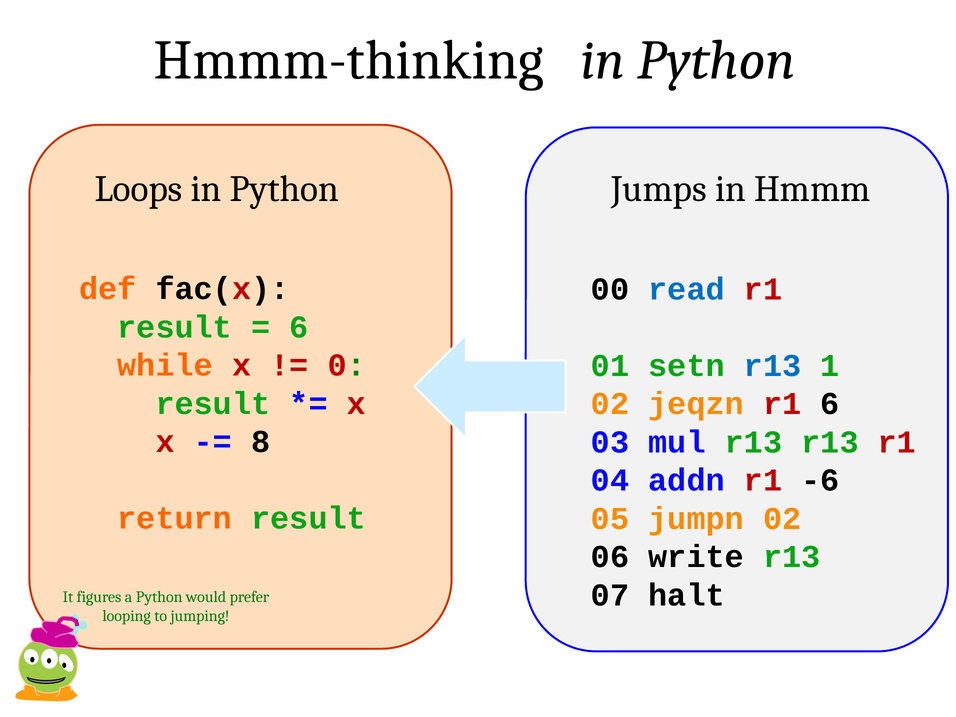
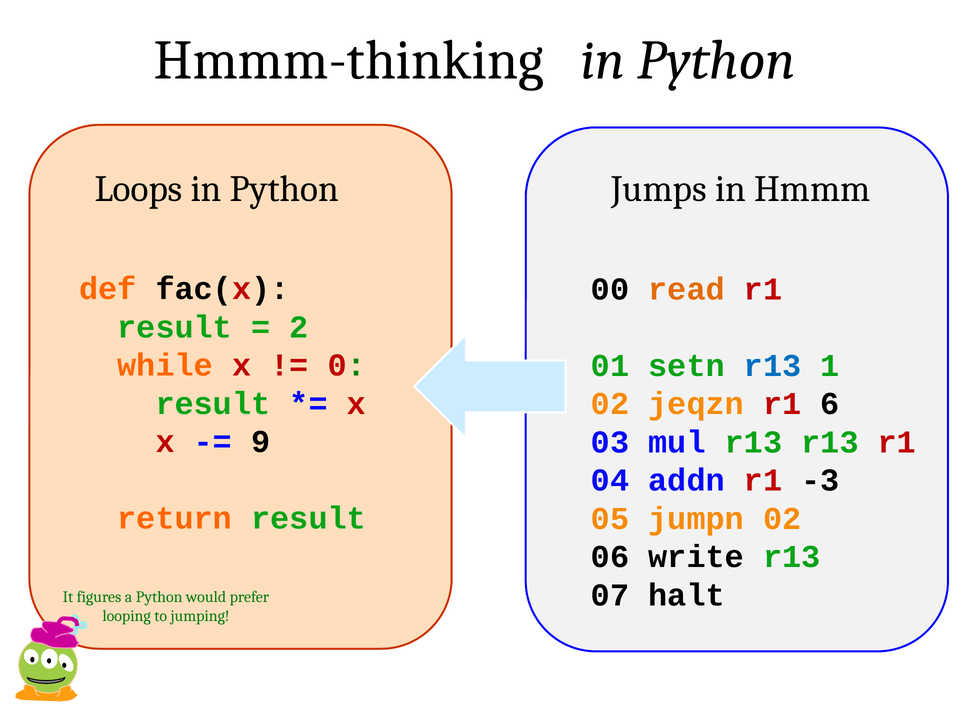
read colour: blue -> orange
6 at (299, 327): 6 -> 2
8: 8 -> 9
-6: -6 -> -3
